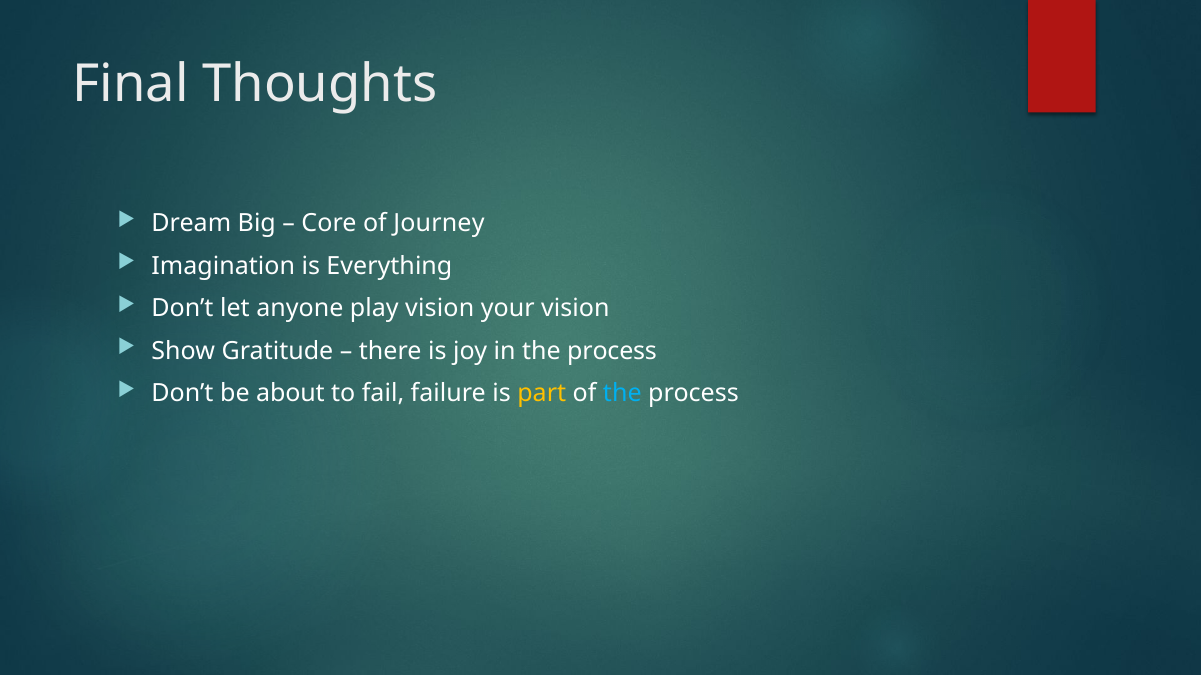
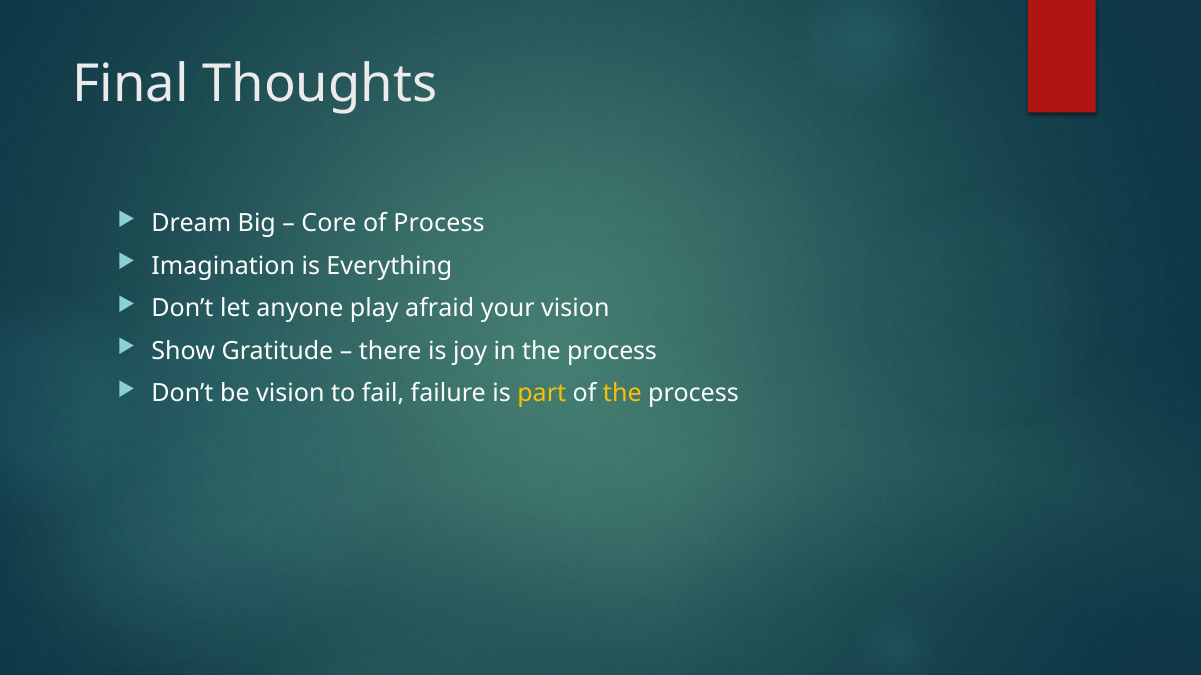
of Journey: Journey -> Process
play vision: vision -> afraid
be about: about -> vision
the at (622, 394) colour: light blue -> yellow
